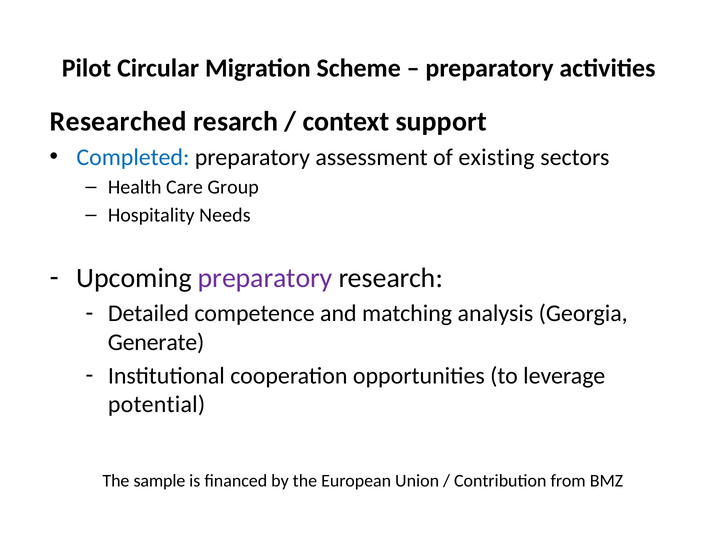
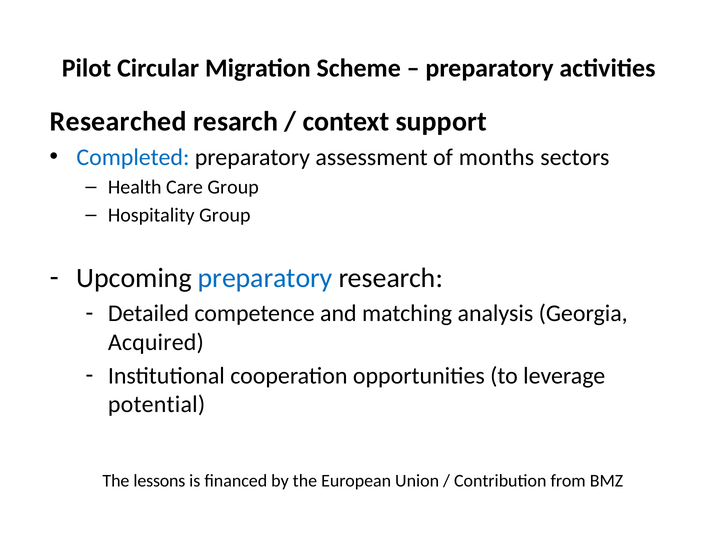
existing: existing -> months
Hospitality Needs: Needs -> Group
preparatory at (265, 278) colour: purple -> blue
Generate: Generate -> Acquired
sample: sample -> lessons
